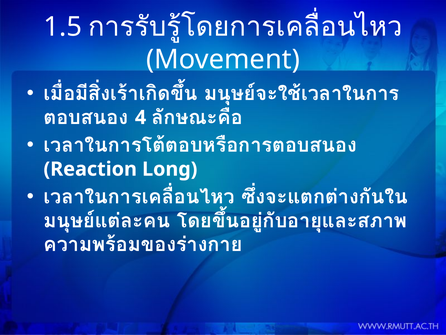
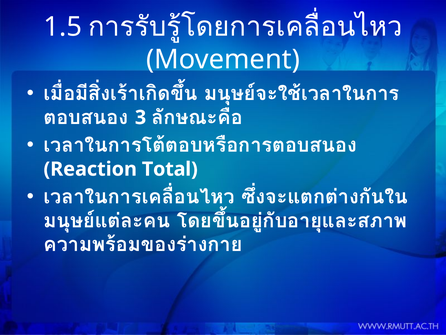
4: 4 -> 3
Long: Long -> Total
